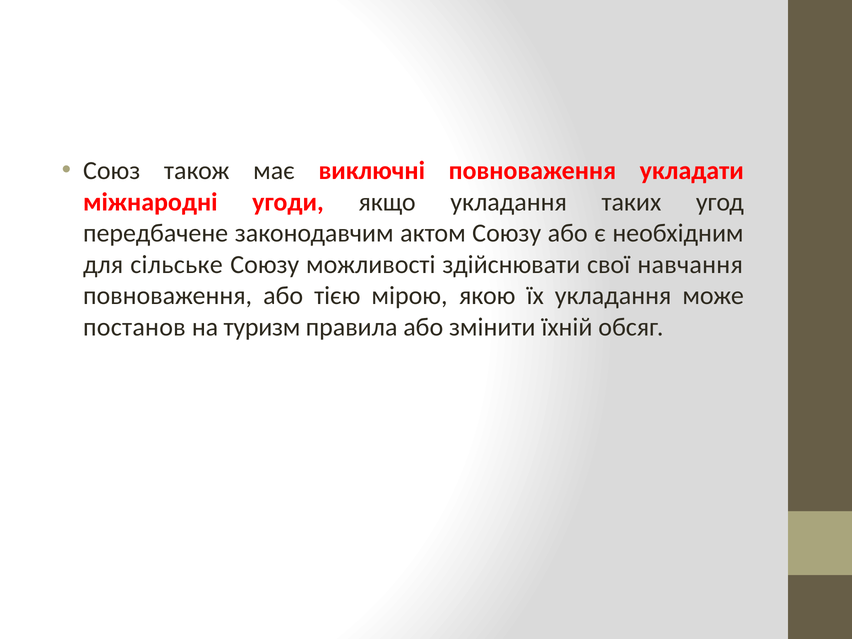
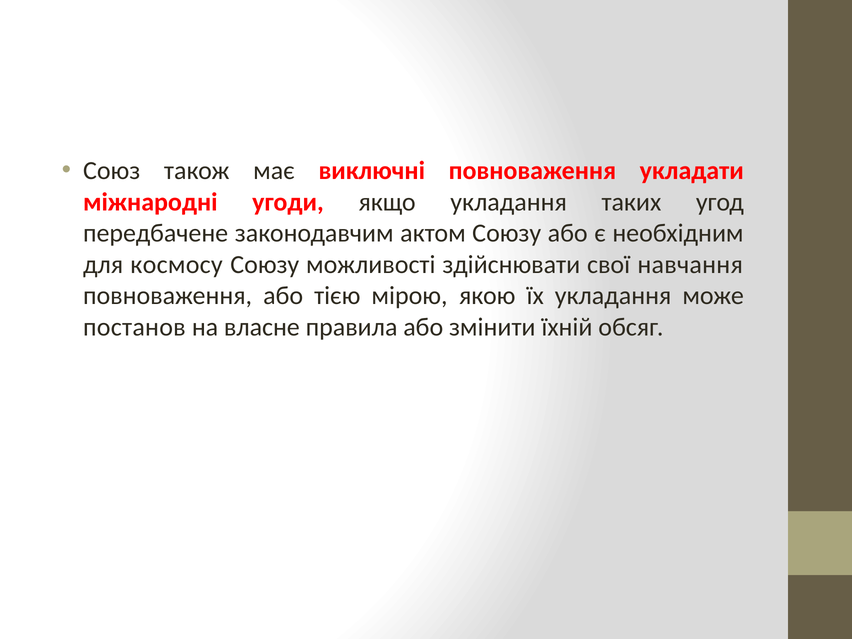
сільське: сільське -> космосу
туризм: туризм -> власне
